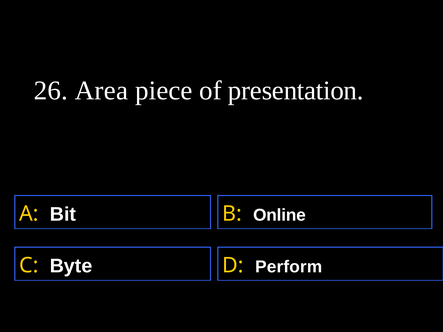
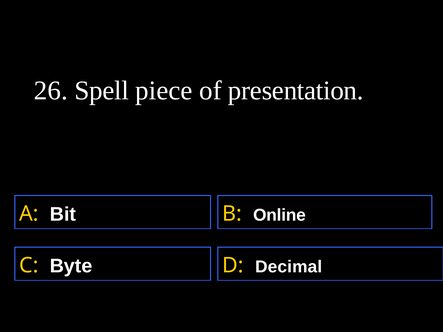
Area: Area -> Spell
Perform: Perform -> Decimal
